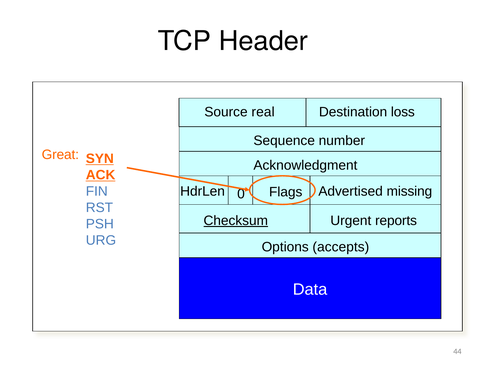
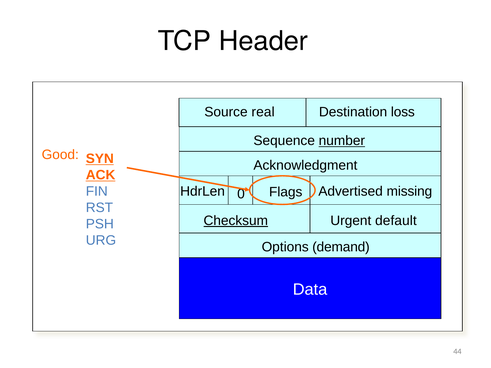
number underline: none -> present
Great: Great -> Good
reports: reports -> default
accepts: accepts -> demand
